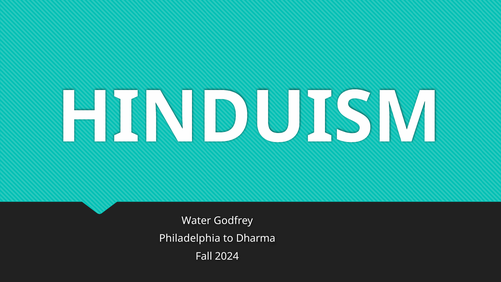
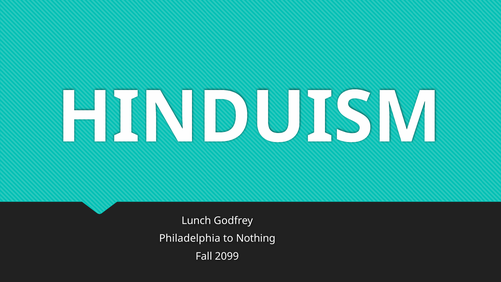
Water: Water -> Lunch
Dharma: Dharma -> Nothing
2024: 2024 -> 2099
